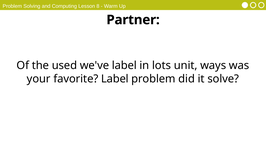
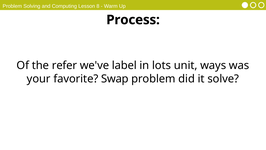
Partner: Partner -> Process
used: used -> refer
favorite Label: Label -> Swap
